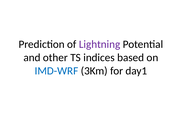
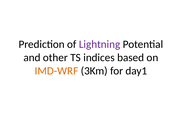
IMD-WRF colour: blue -> orange
